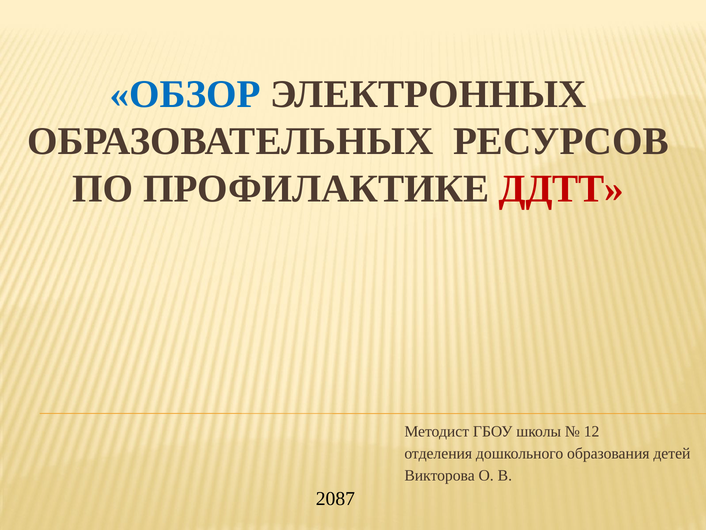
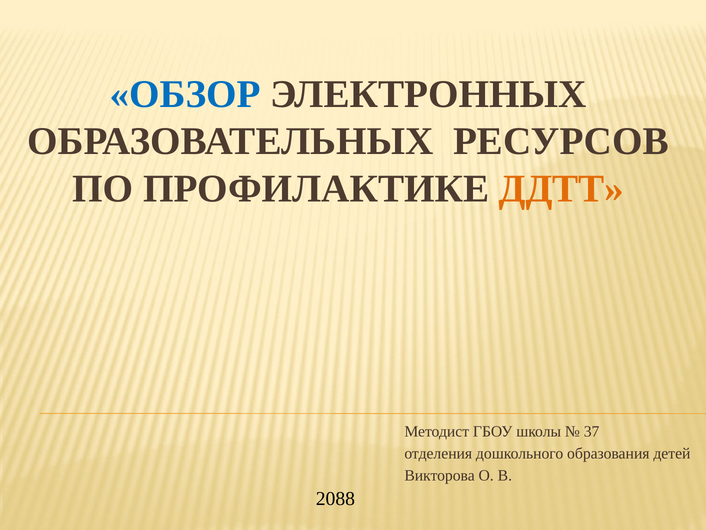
ДДТТ colour: red -> orange
12: 12 -> 37
2087: 2087 -> 2088
